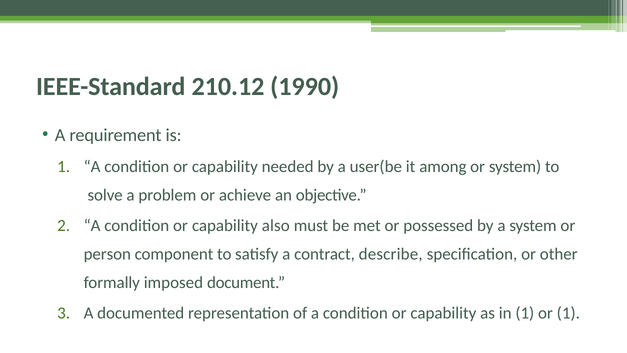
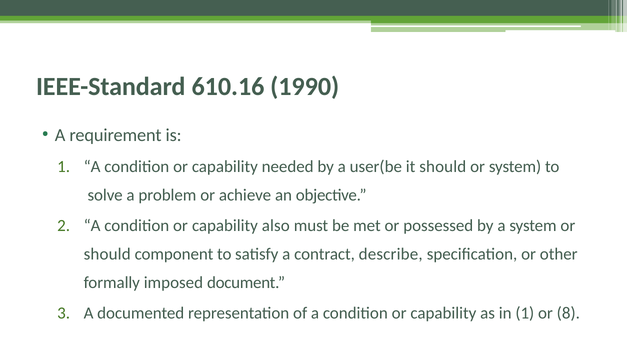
210.12: 210.12 -> 610.16
it among: among -> should
person at (107, 254): person -> should
or 1: 1 -> 8
